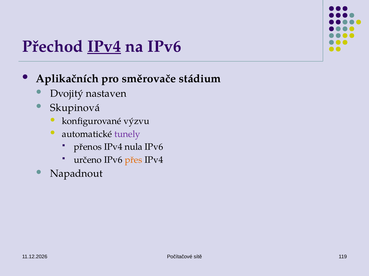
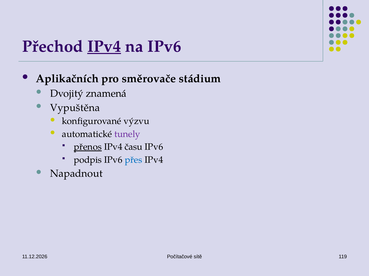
nastaven: nastaven -> znamená
Skupinová: Skupinová -> Vypuštěna
přenos underline: none -> present
nula: nula -> času
určeno: určeno -> podpis
přes colour: orange -> blue
